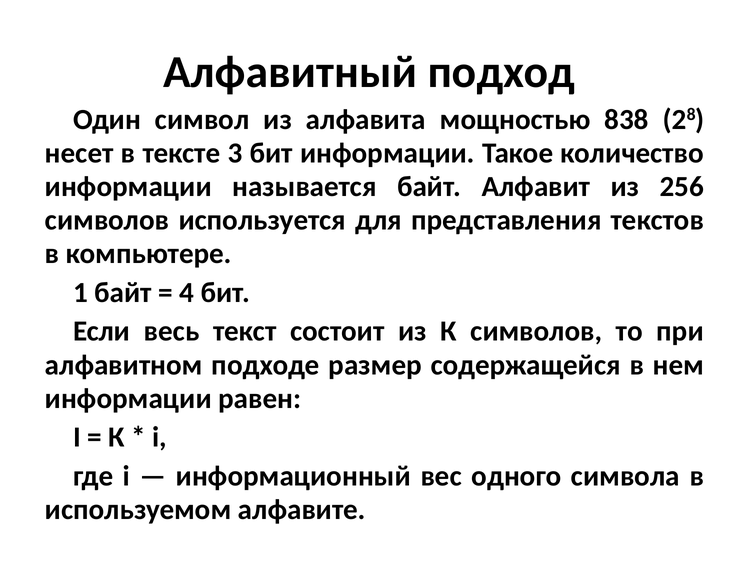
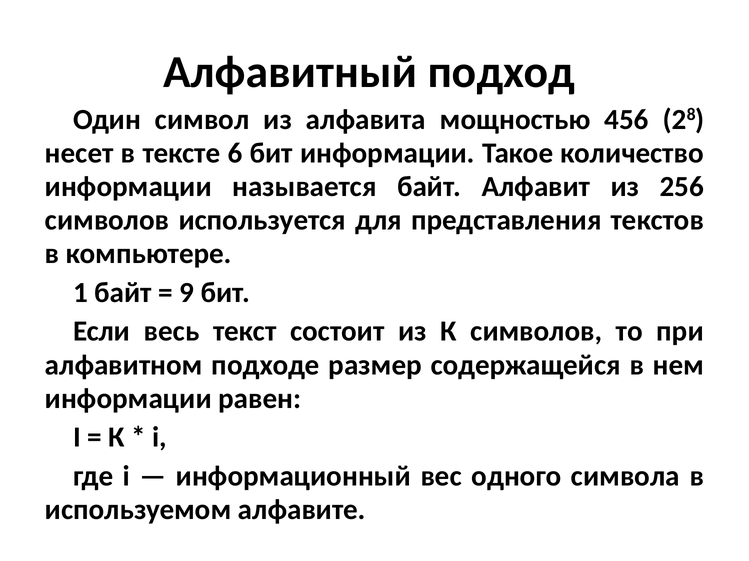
838: 838 -> 456
3: 3 -> 6
4: 4 -> 9
